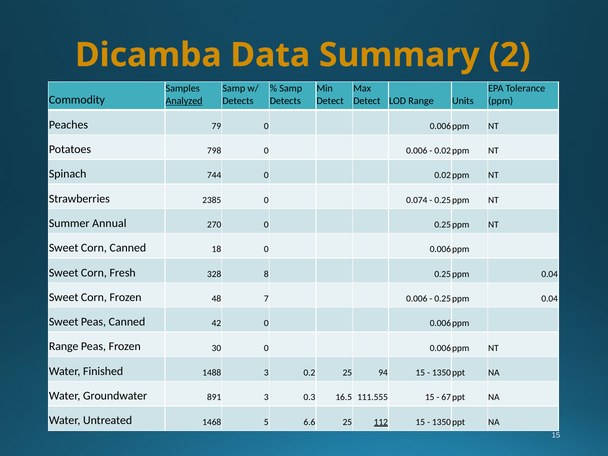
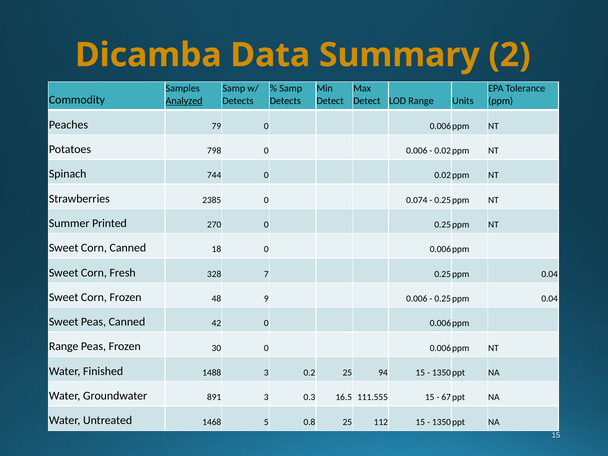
Annual: Annual -> Printed
8: 8 -> 7
7: 7 -> 9
6.6: 6.6 -> 0.8
112 underline: present -> none
